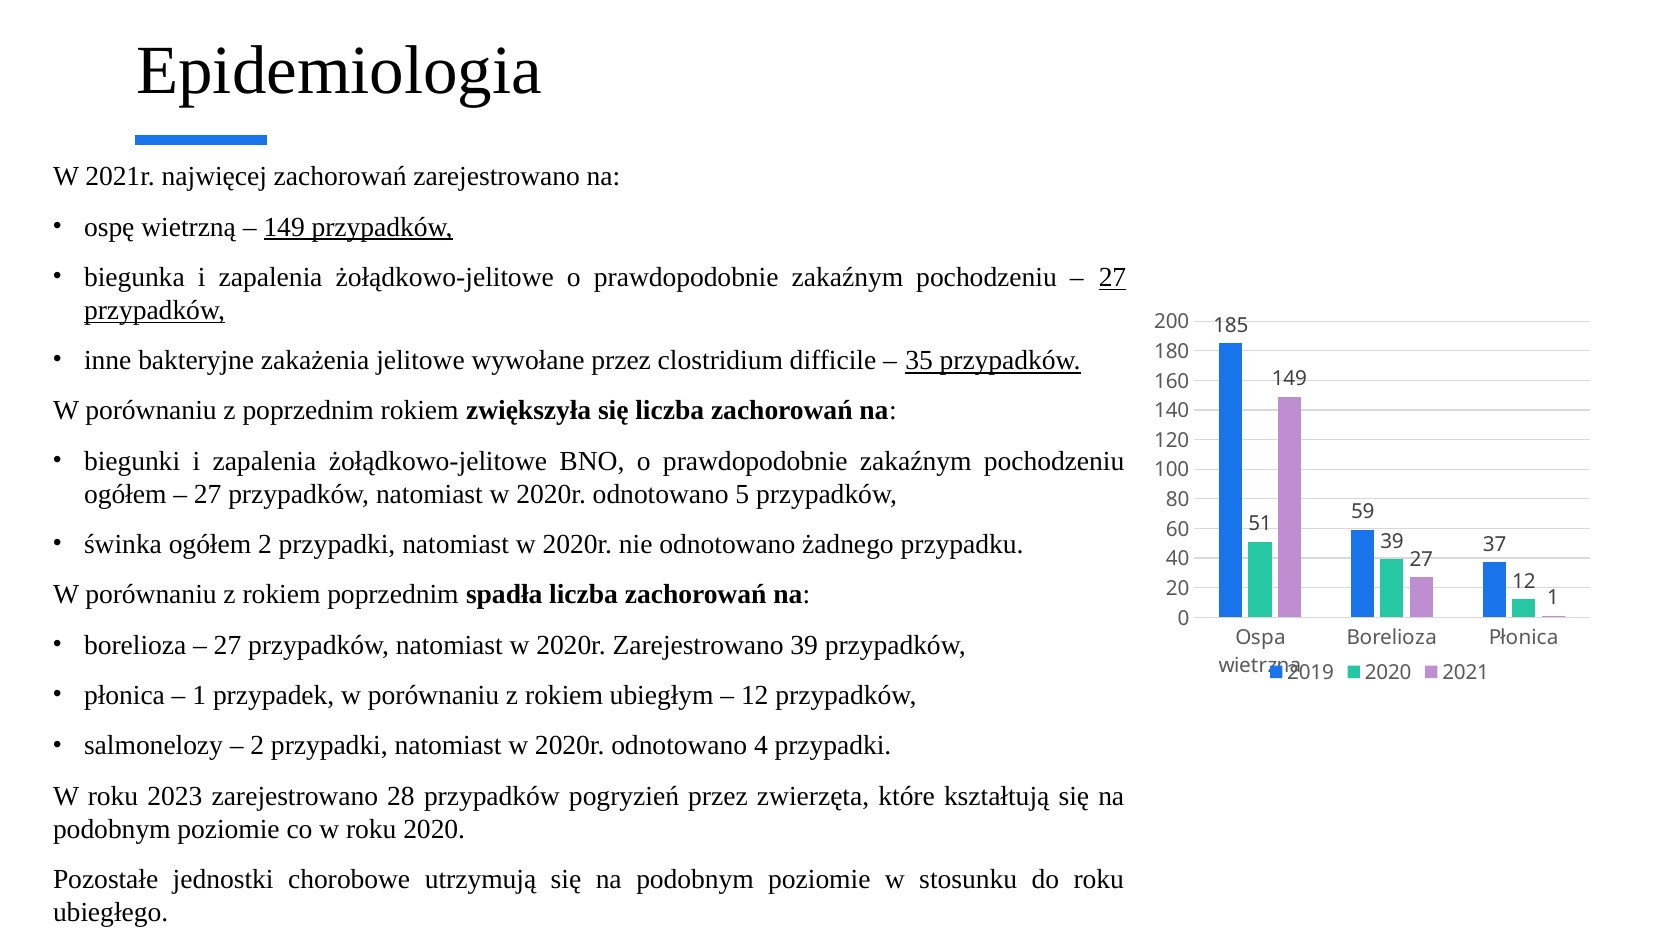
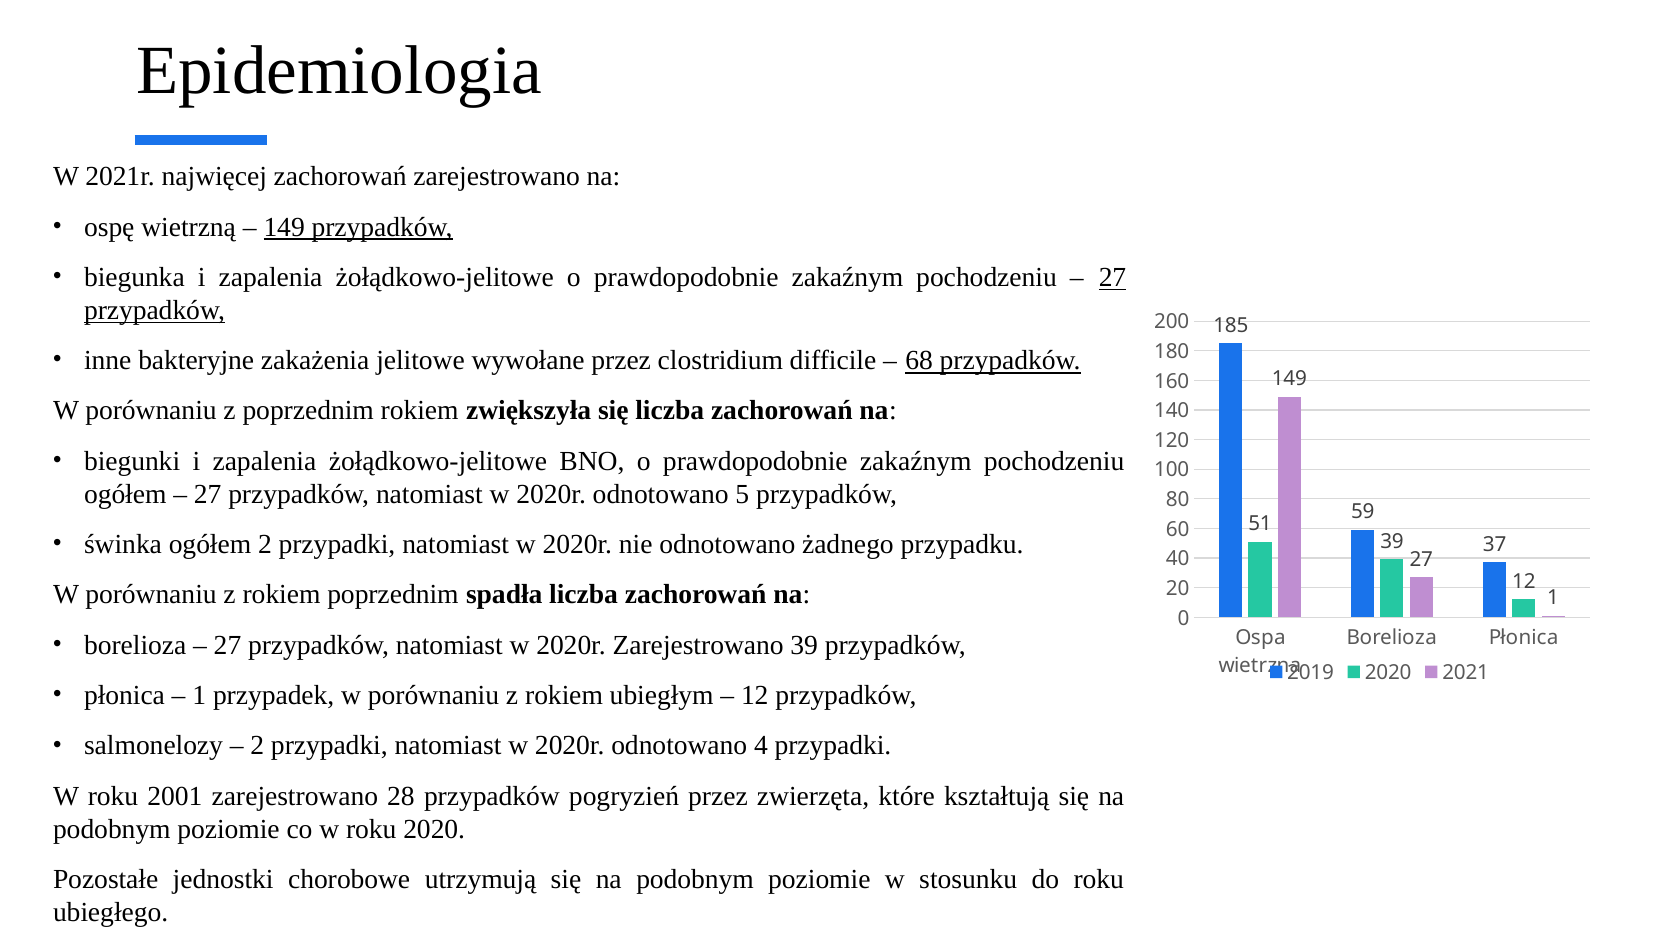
35: 35 -> 68
2023: 2023 -> 2001
